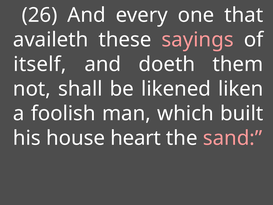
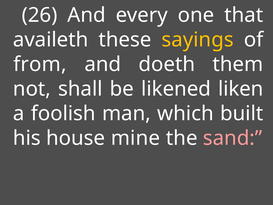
sayings colour: pink -> yellow
itself: itself -> from
heart: heart -> mine
